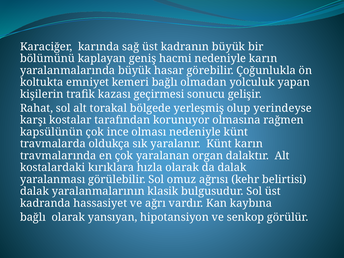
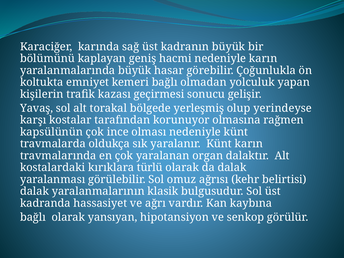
Rahat: Rahat -> Yavaş
hızla: hızla -> türlü
